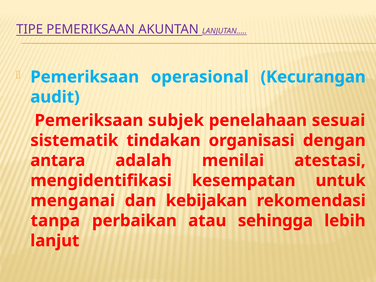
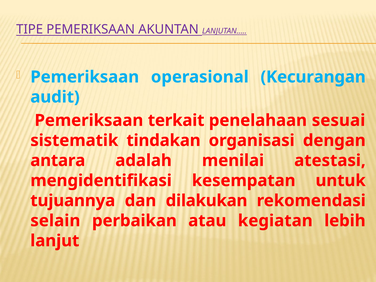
subjek: subjek -> terkait
menganai: menganai -> tujuannya
kebijakan: kebijakan -> dilakukan
tanpa: tanpa -> selain
sehingga: sehingga -> kegiatan
